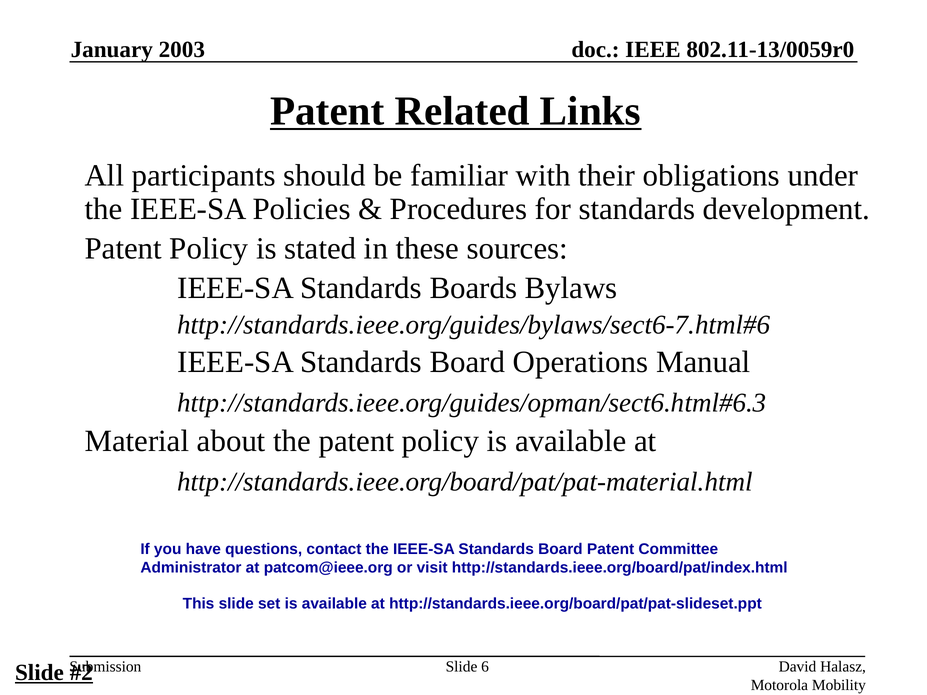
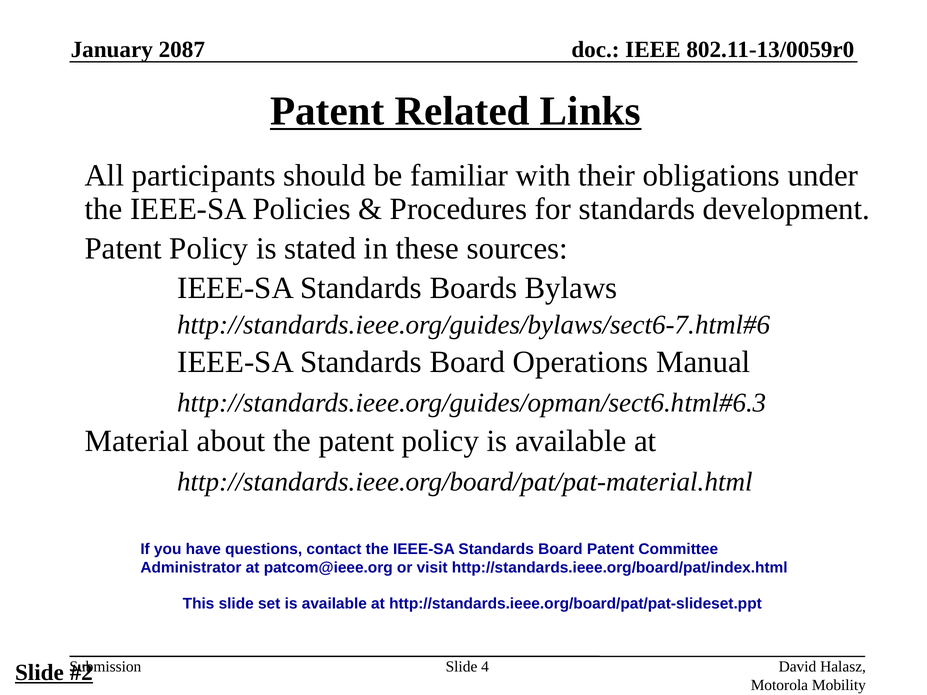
2003: 2003 -> 2087
6: 6 -> 4
